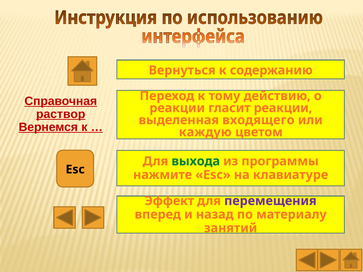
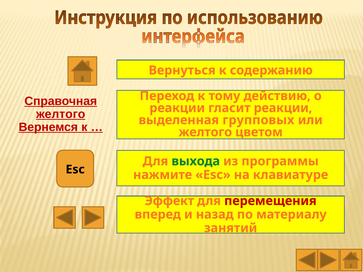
раствор at (61, 114): раствор -> желтого
входящего: входящего -> групповых
каждую at (205, 132): каждую -> желтого
перемещения colour: purple -> red
